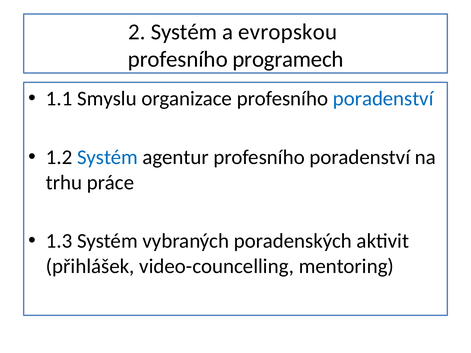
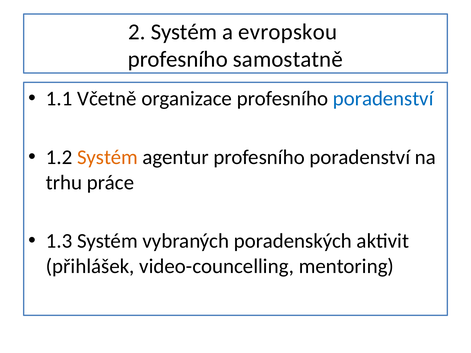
programech: programech -> samostatně
Smyslu: Smyslu -> Včetně
Systém at (107, 157) colour: blue -> orange
